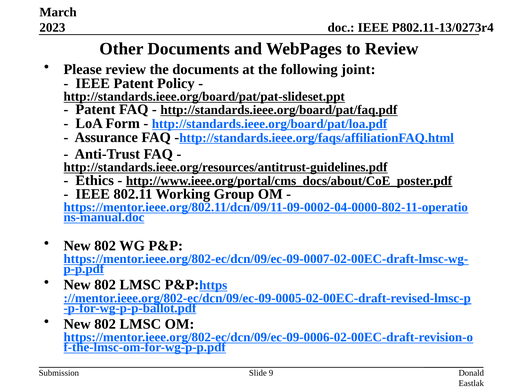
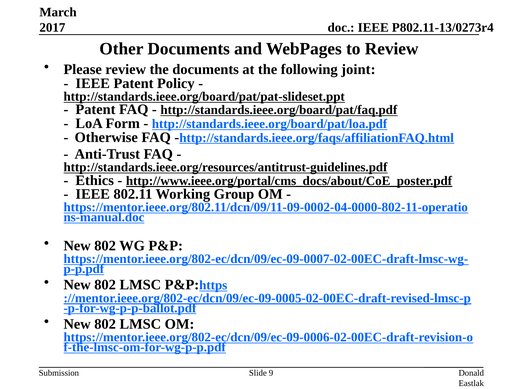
2023: 2023 -> 2017
Assurance: Assurance -> Otherwise
